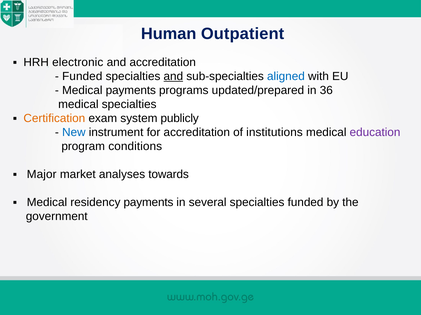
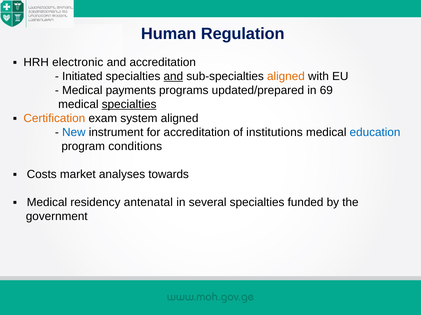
Outpatient: Outpatient -> Regulation
Funded at (82, 77): Funded -> Initiated
aligned at (286, 77) colour: blue -> orange
36: 36 -> 69
specialties at (129, 105) underline: none -> present
system publicly: publicly -> aligned
education colour: purple -> blue
Major: Major -> Costs
residency payments: payments -> antenatal
